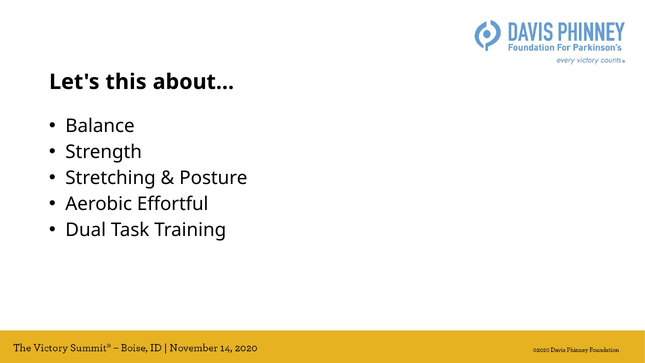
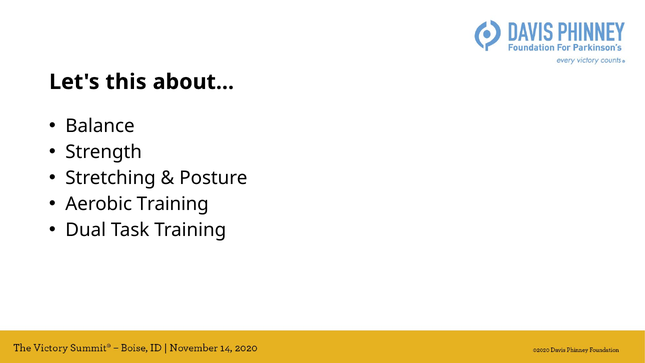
Aerobic Effortful: Effortful -> Training
